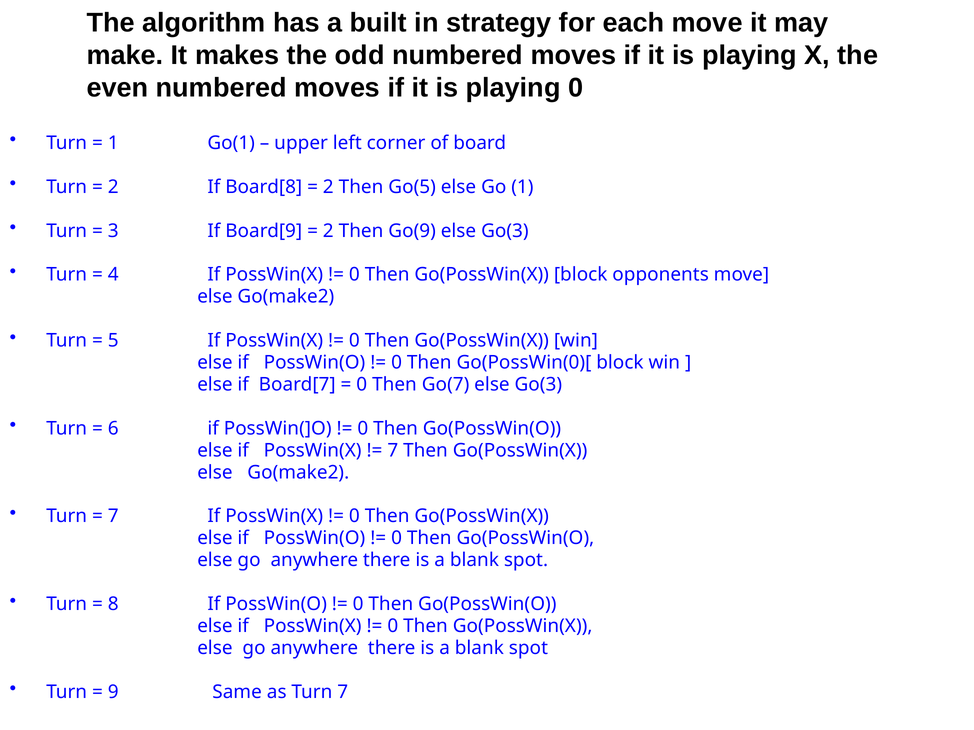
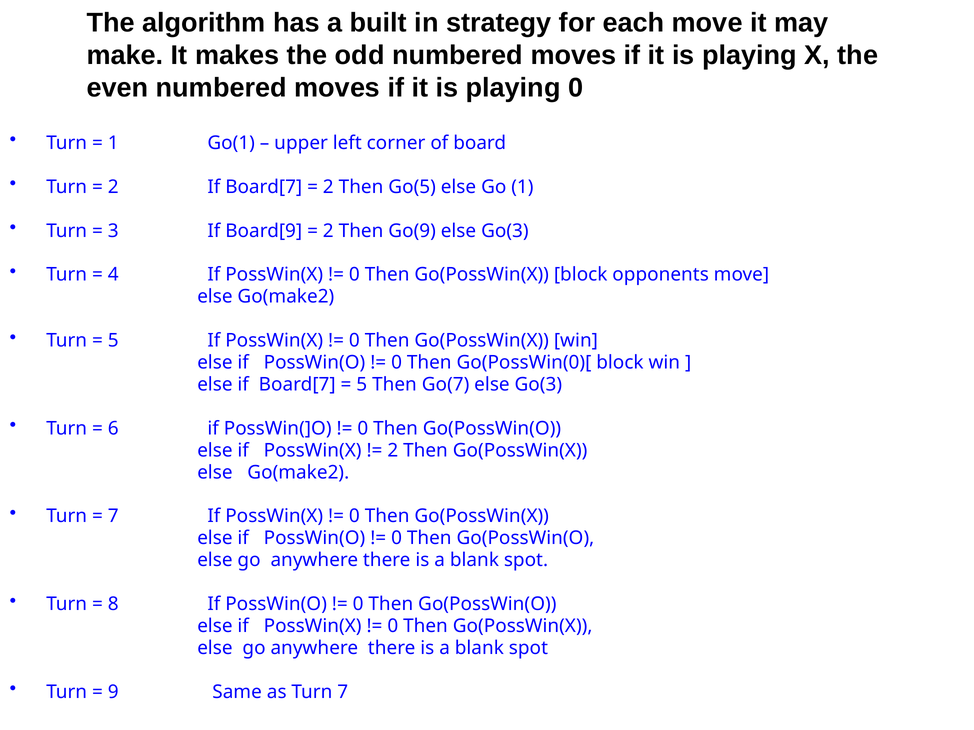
2 If Board[8: Board[8 -> Board[7
0 at (362, 385): 0 -> 5
7 at (393, 451): 7 -> 2
